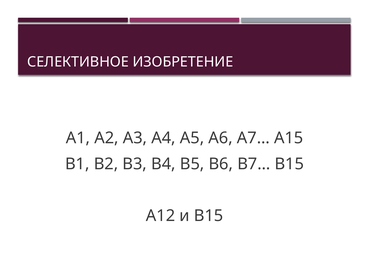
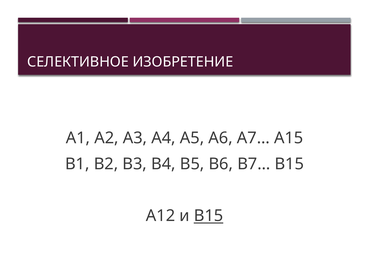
В15 at (209, 216) underline: none -> present
